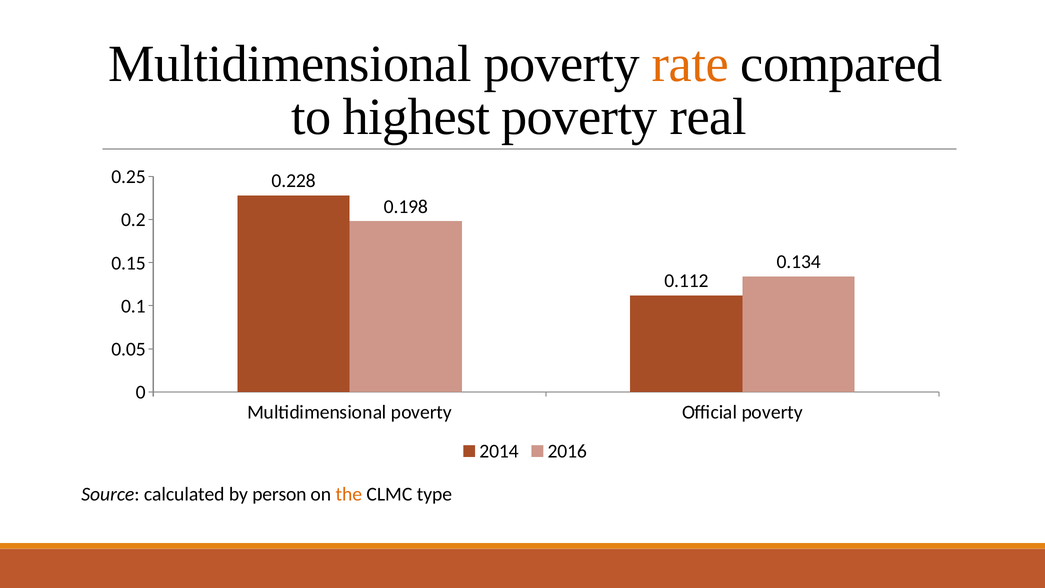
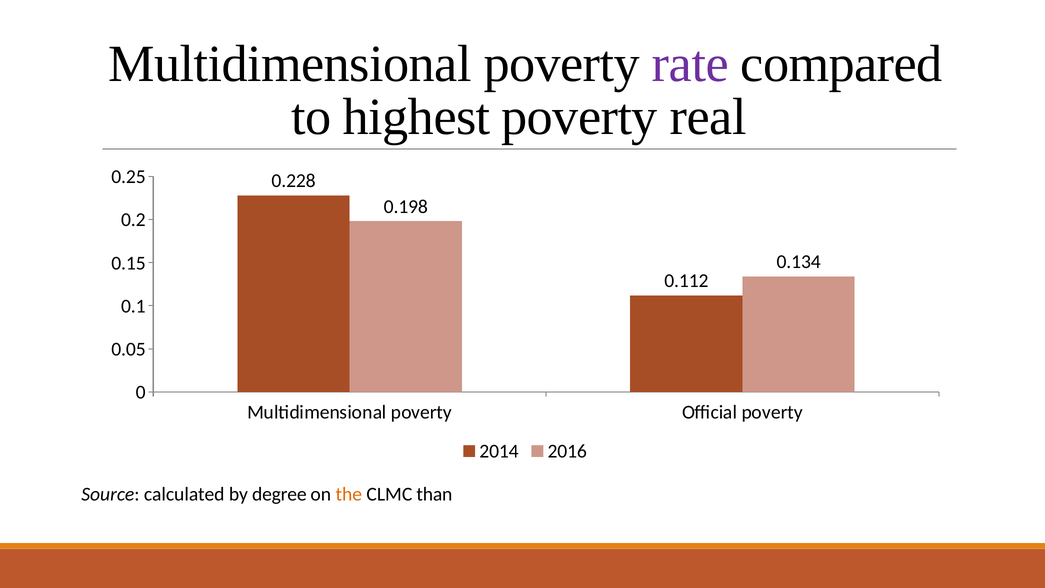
rate colour: orange -> purple
person: person -> degree
type: type -> than
